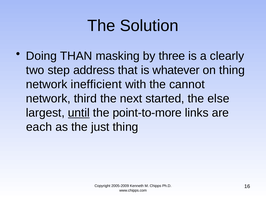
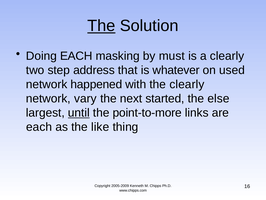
The at (101, 26) underline: none -> present
Doing THAN: THAN -> EACH
three: three -> must
on thing: thing -> used
inefficient: inefficient -> happened
the cannot: cannot -> clearly
third: third -> vary
just: just -> like
